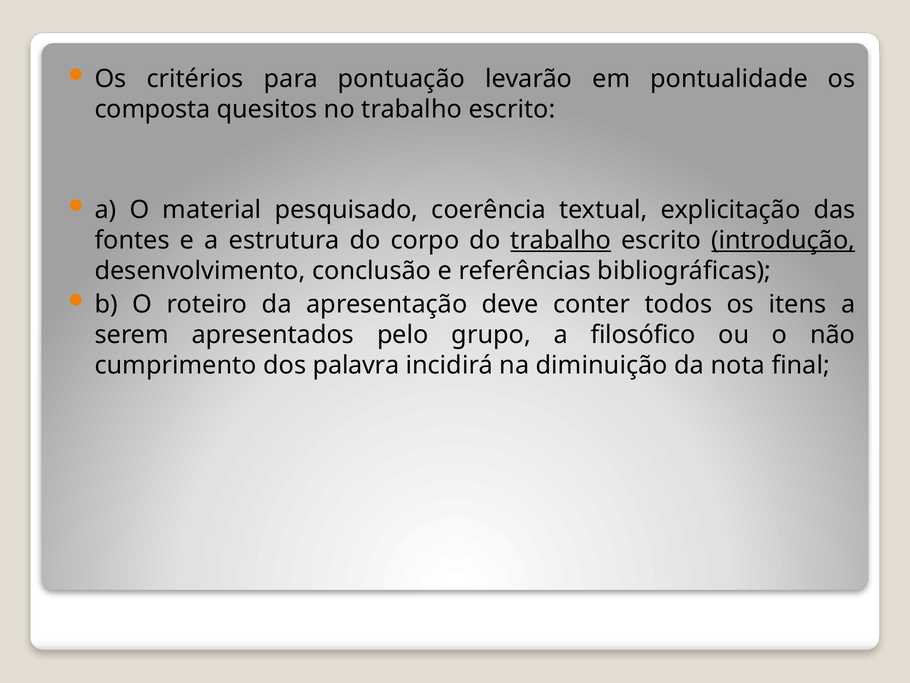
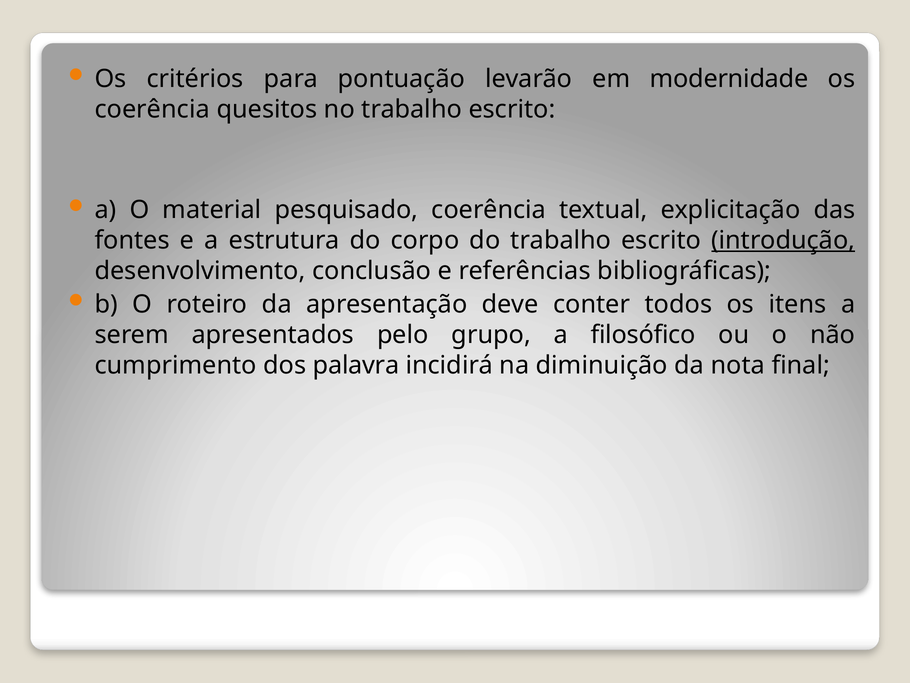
pontualidade: pontualidade -> modernidade
composta at (152, 109): composta -> coerência
trabalho at (561, 240) underline: present -> none
